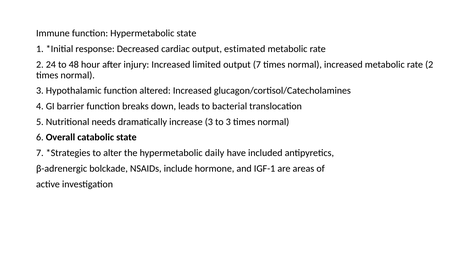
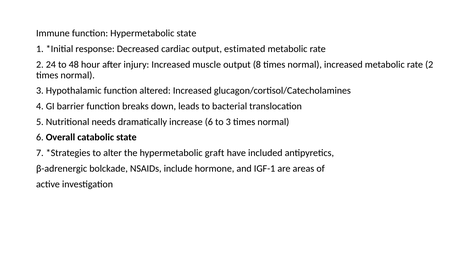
limited: limited -> muscle
output 7: 7 -> 8
increase 3: 3 -> 6
daily: daily -> graft
